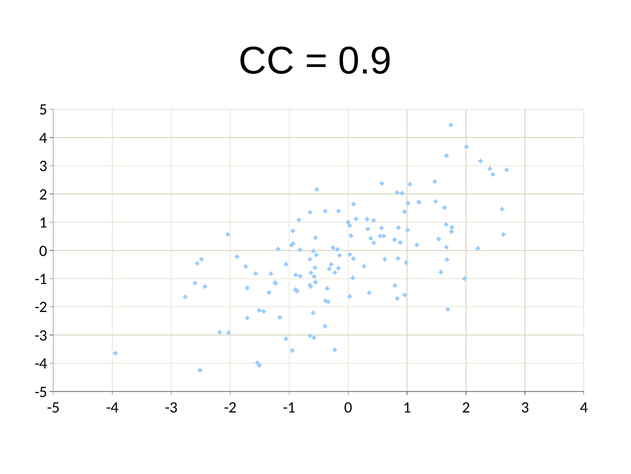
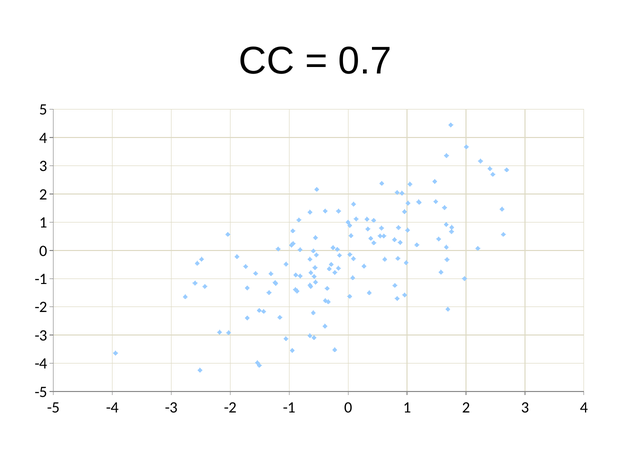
0.9: 0.9 -> 0.7
